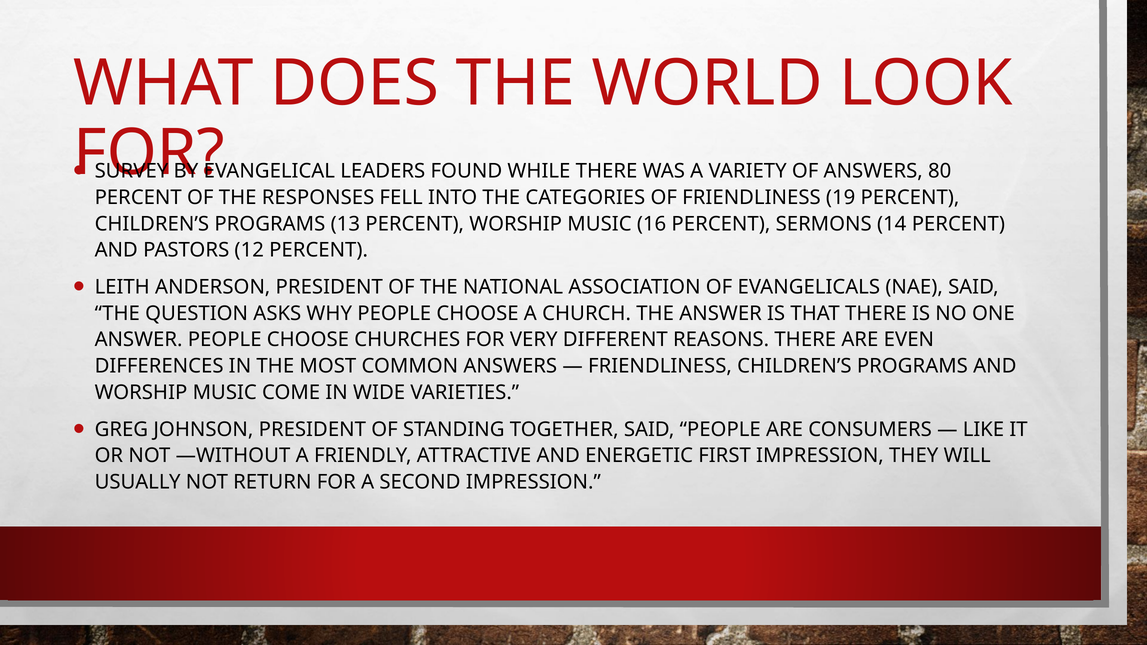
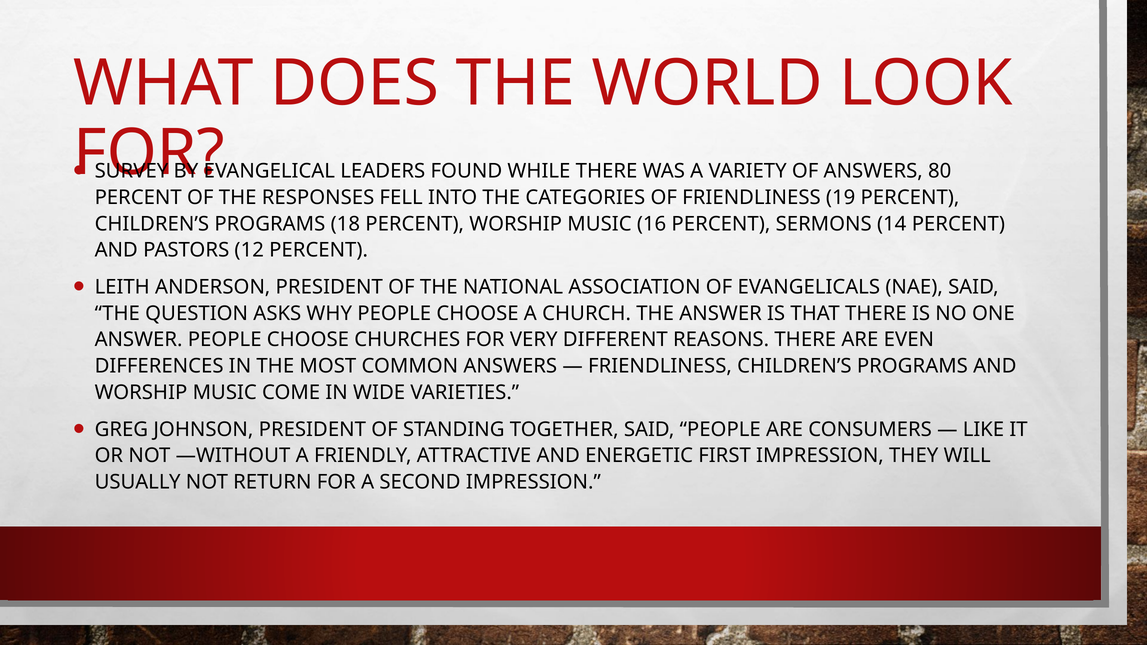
13: 13 -> 18
